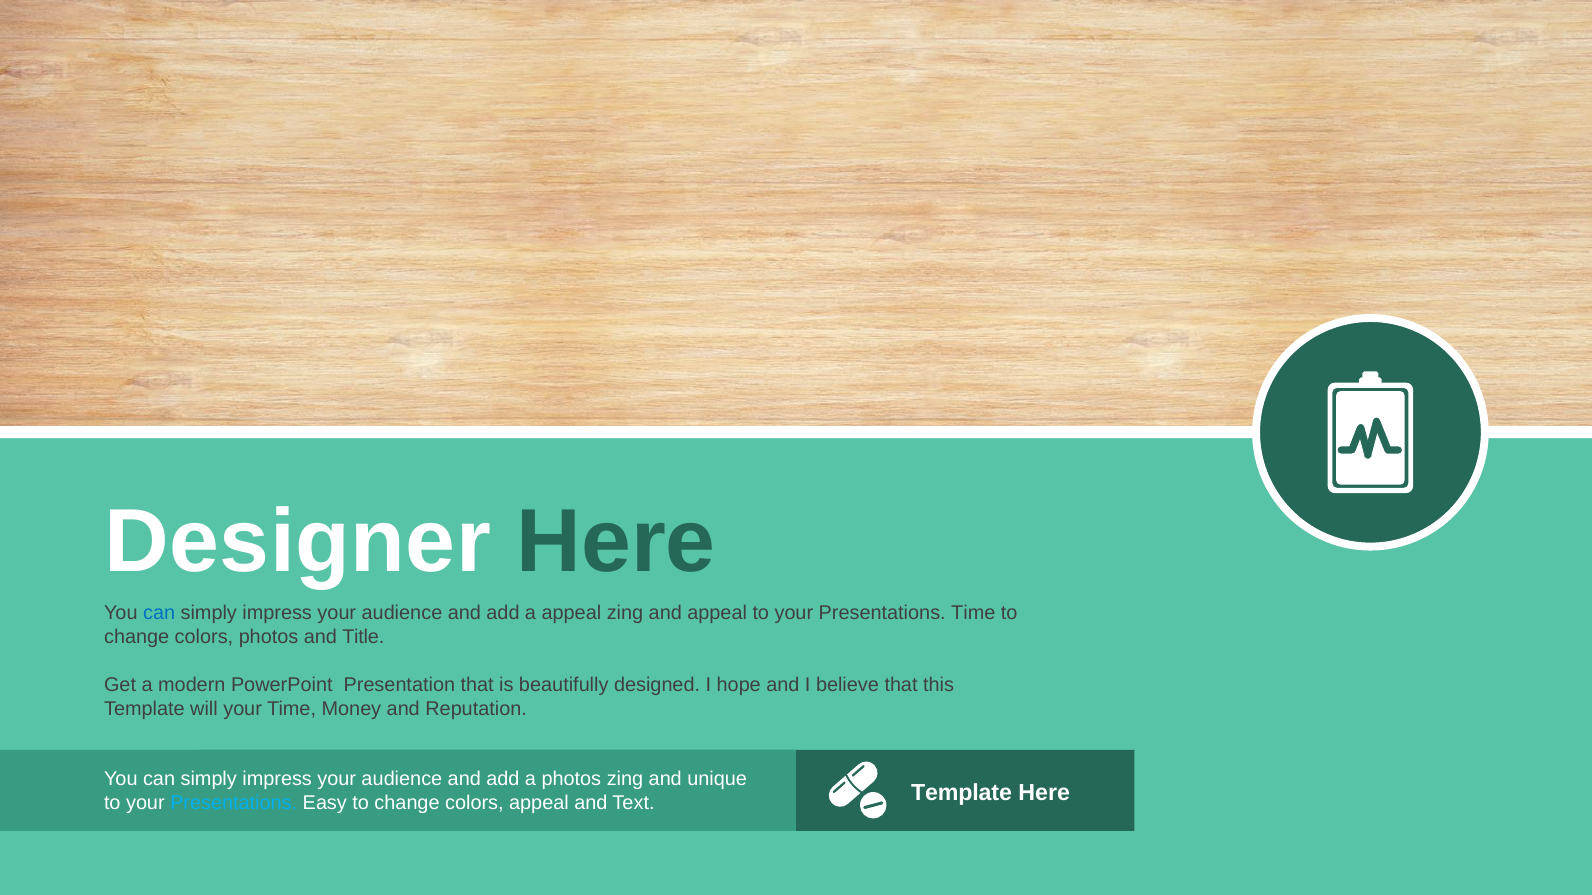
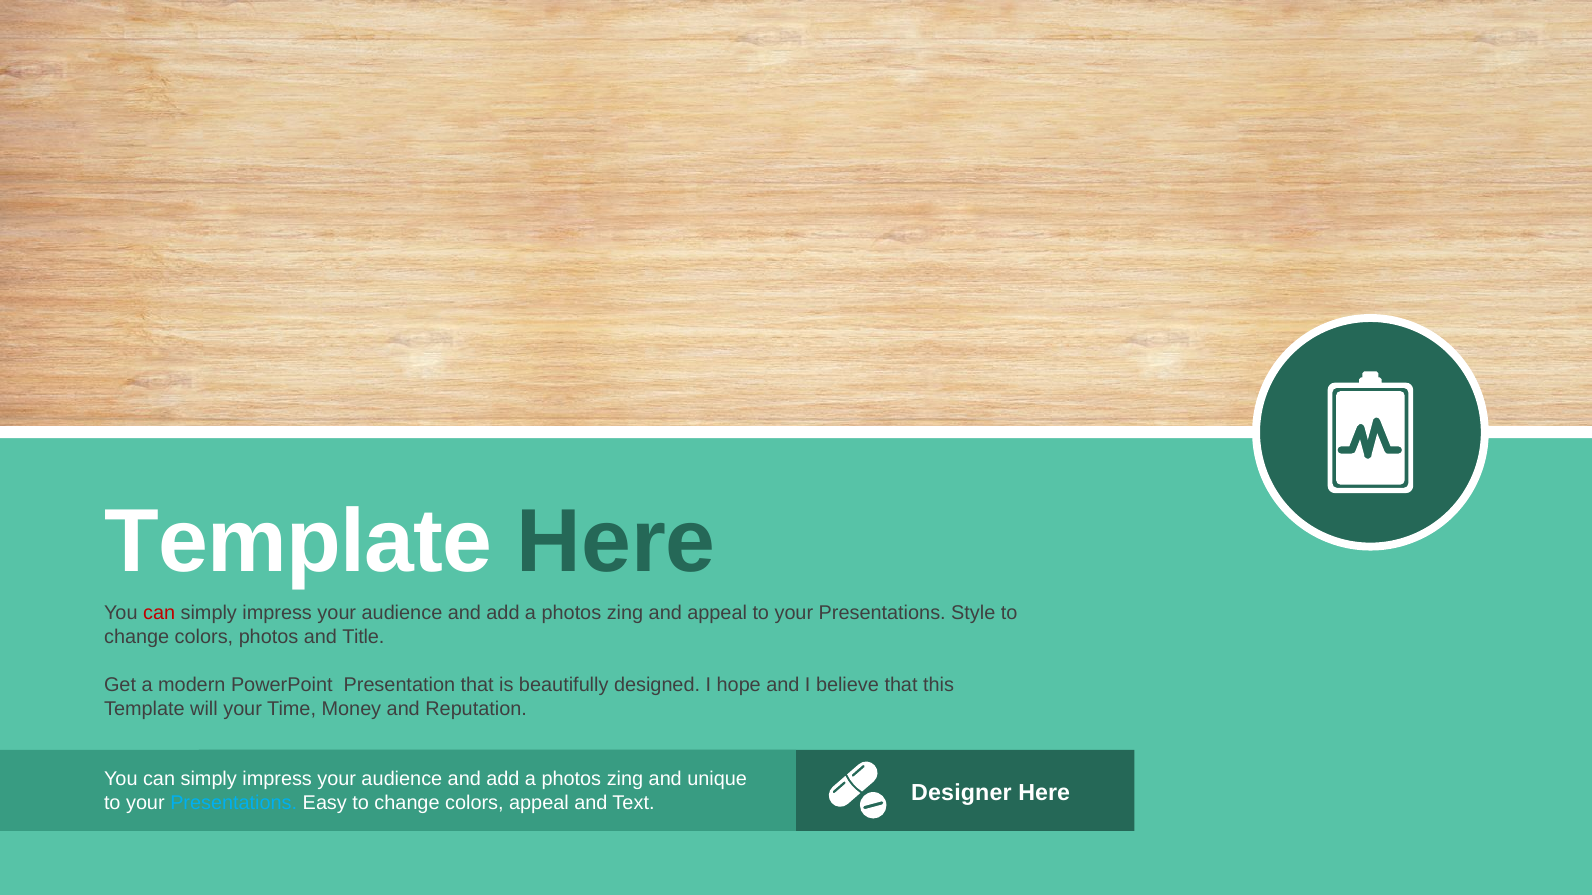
Designer at (298, 542): Designer -> Template
can at (159, 613) colour: blue -> red
appeal at (571, 613): appeal -> photos
Presentations Time: Time -> Style
Text Template: Template -> Designer
